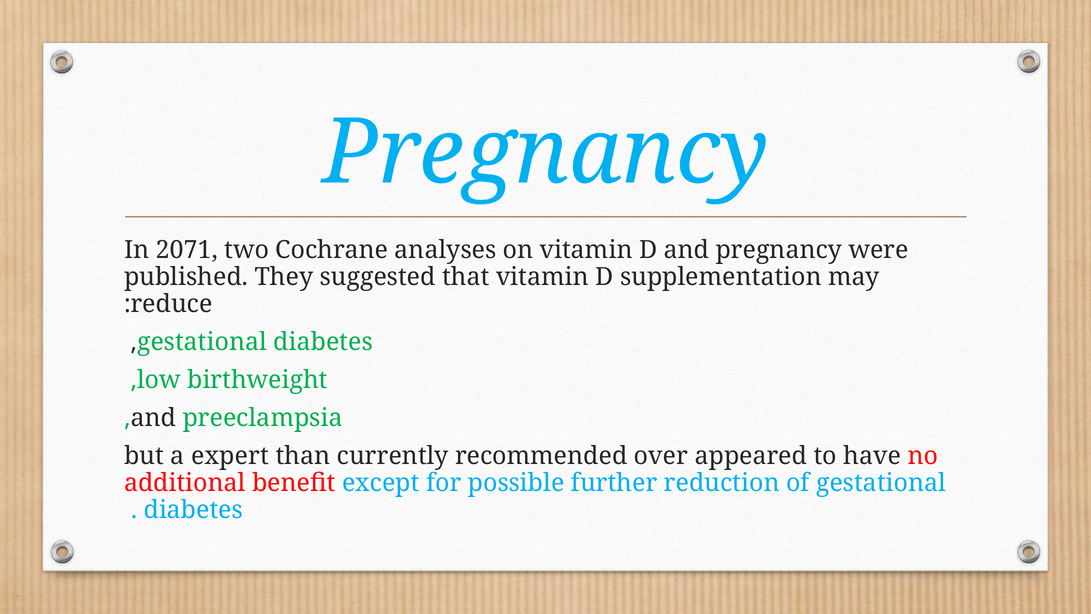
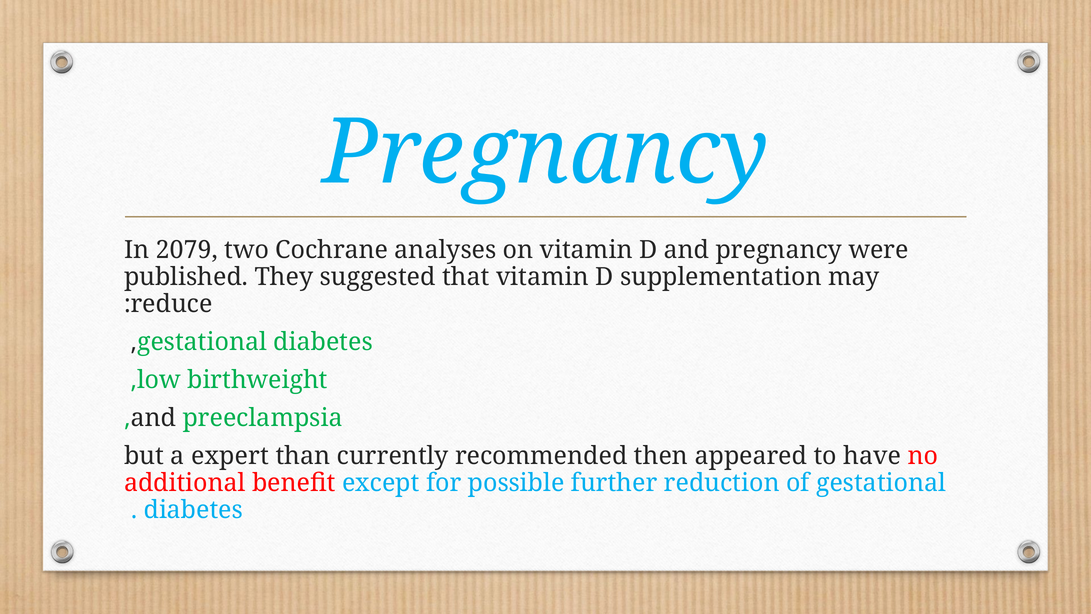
2071: 2071 -> 2079
over: over -> then
